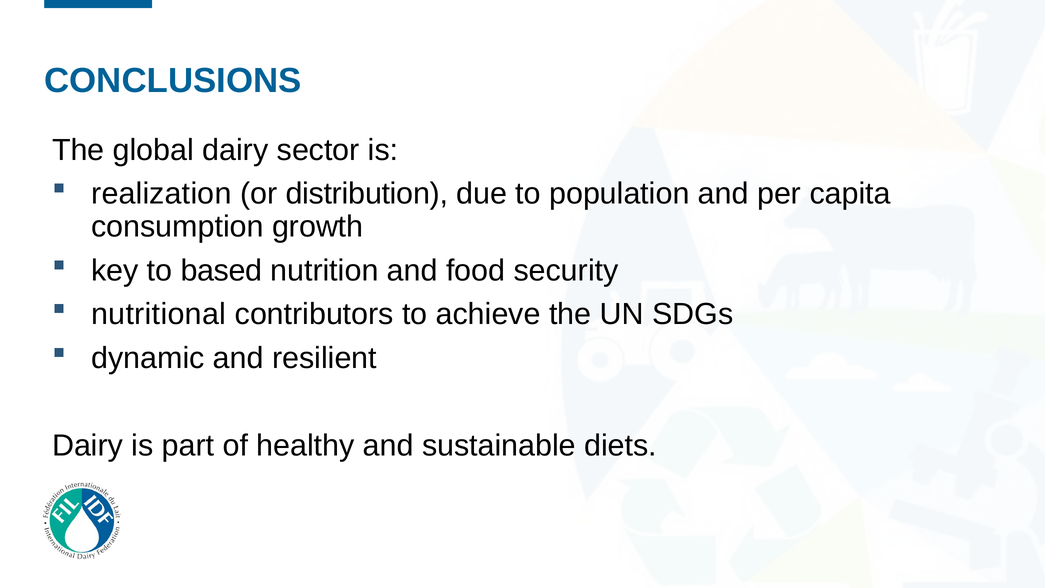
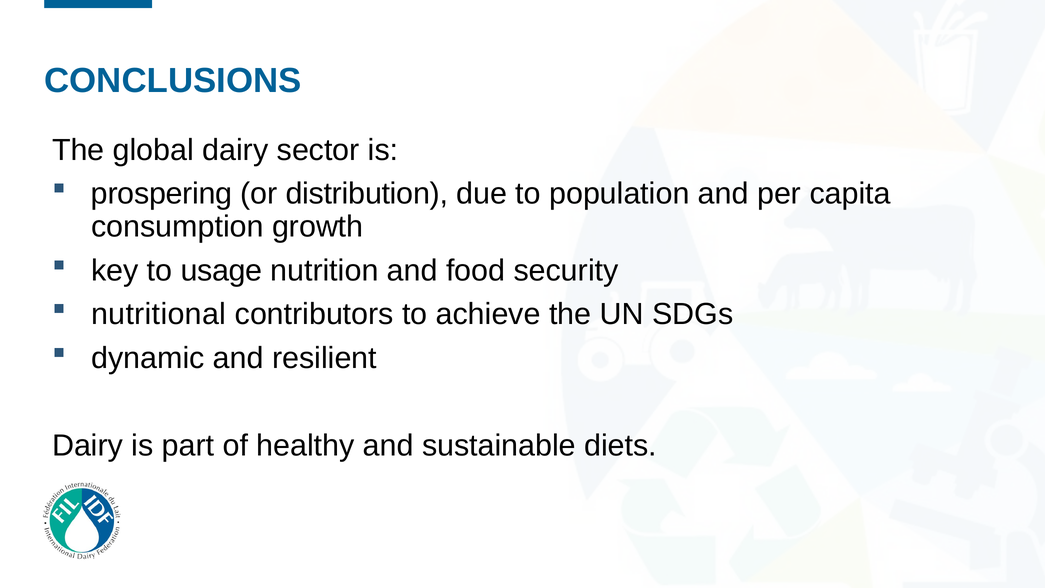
realization: realization -> prospering
based: based -> usage
